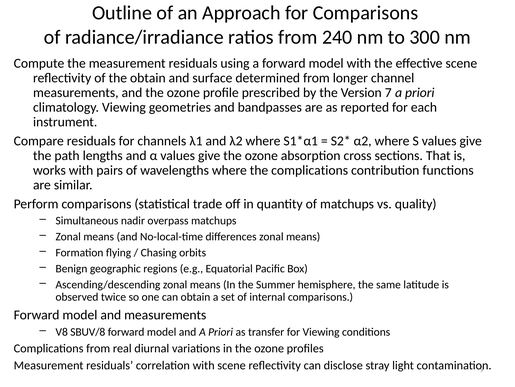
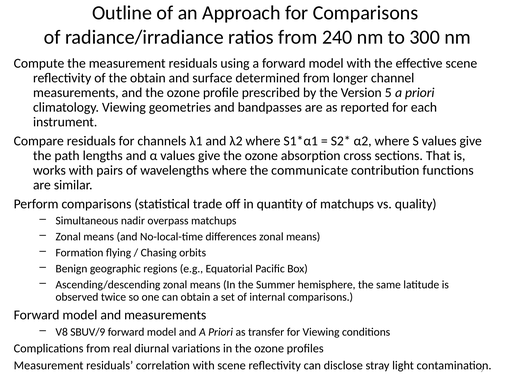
7: 7 -> 5
the complications: complications -> communicate
SBUV/8: SBUV/8 -> SBUV/9
